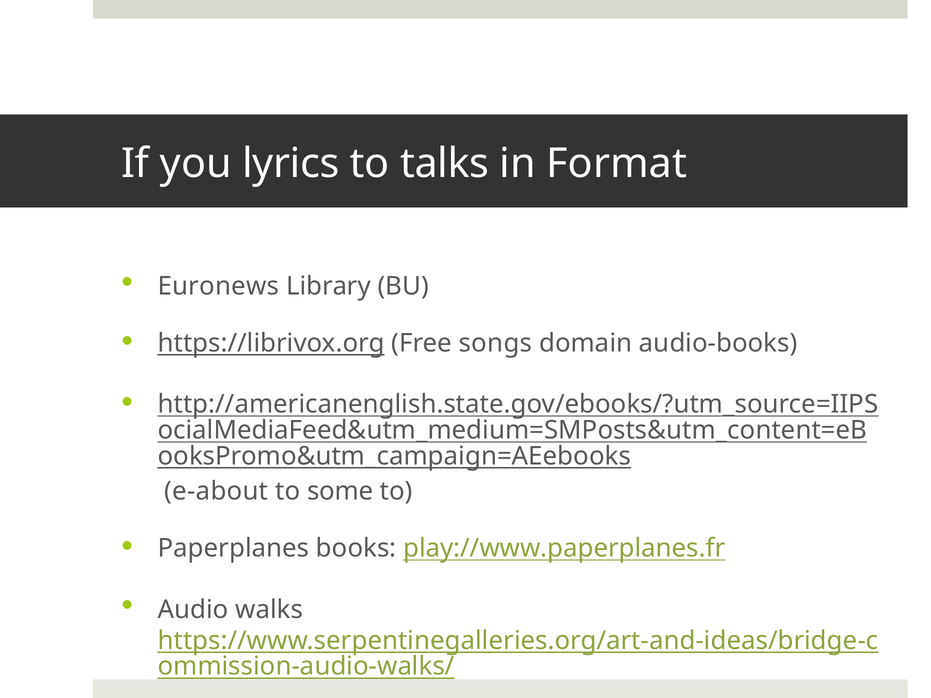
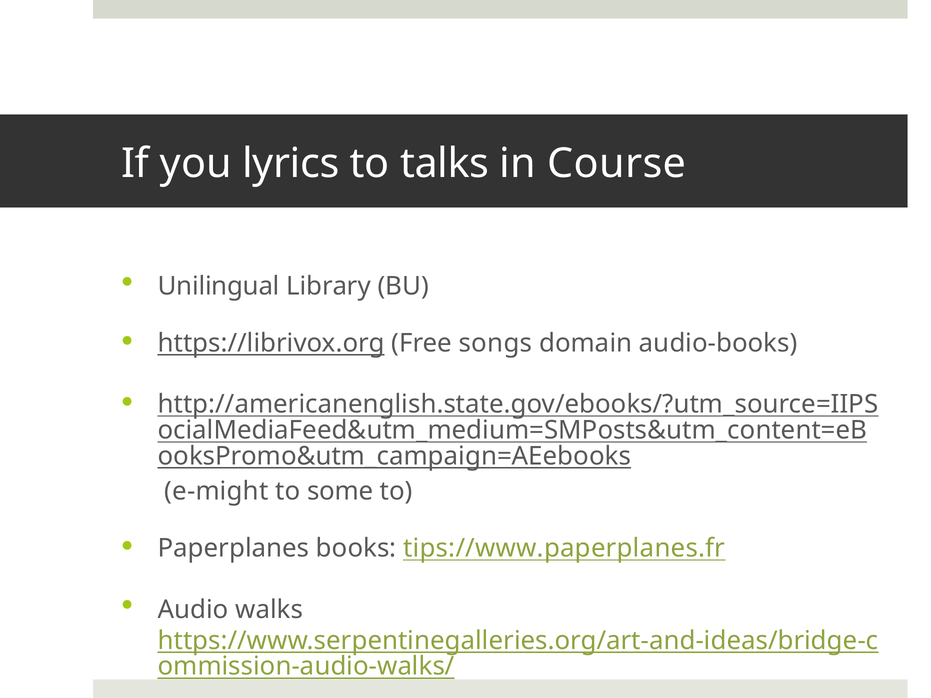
Format: Format -> Course
Euronews: Euronews -> Unilingual
e-about: e-about -> e-might
play://www.paperplanes.fr: play://www.paperplanes.fr -> tips://www.paperplanes.fr
